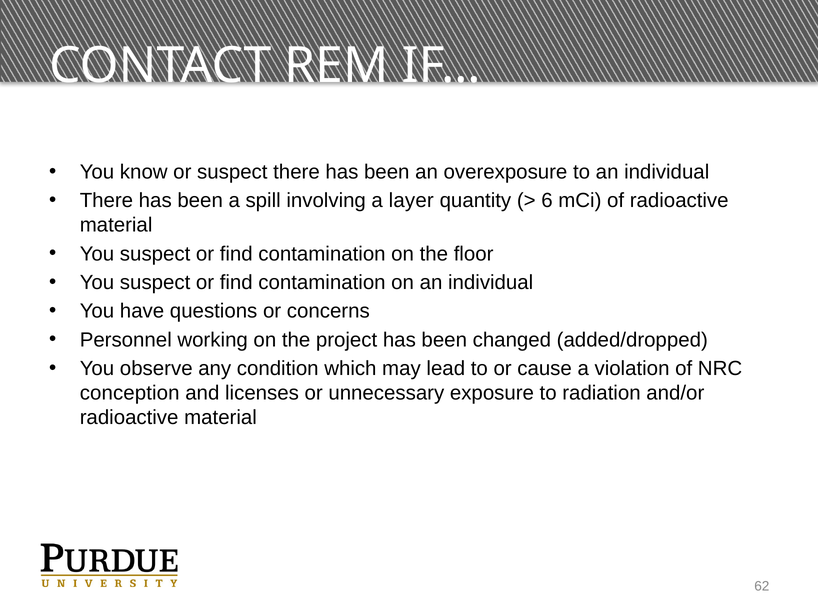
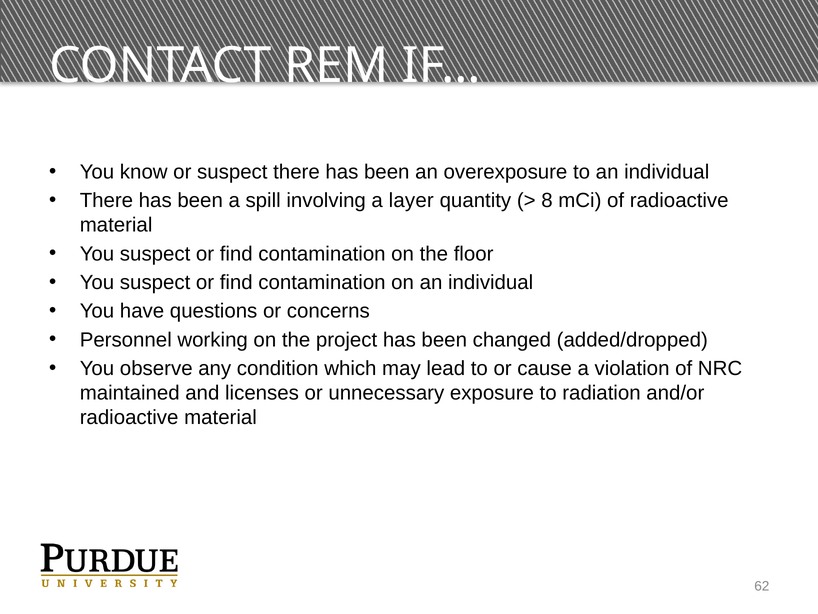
6: 6 -> 8
conception: conception -> maintained
